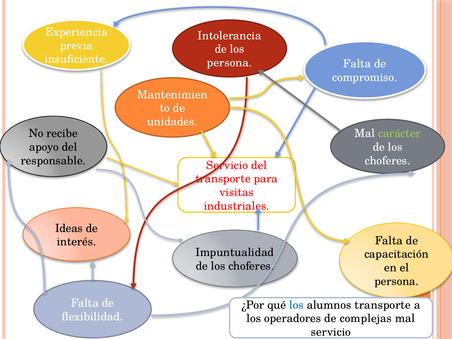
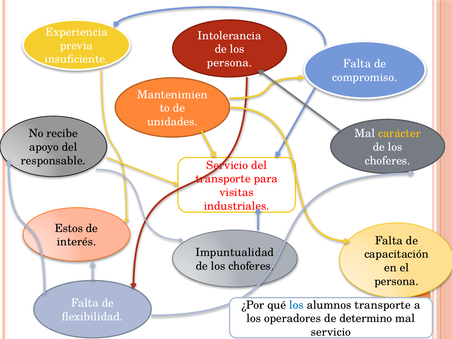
carácter colour: light green -> yellow
Ideas: Ideas -> Estos
complejas: complejas -> determino
